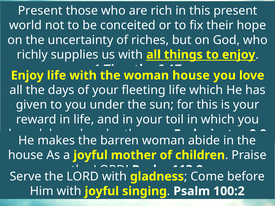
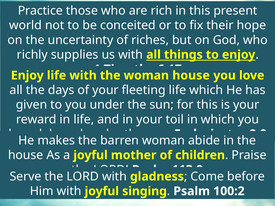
Present at (40, 11): Present -> Practice
